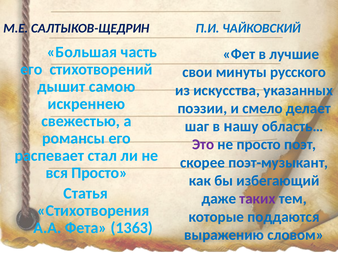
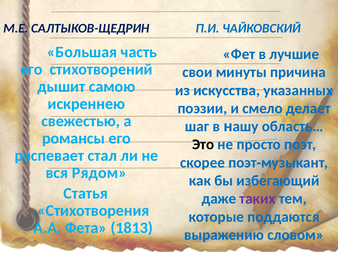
русского: русского -> причина
Это colour: purple -> black
вся Просто: Просто -> Рядом
1363: 1363 -> 1813
